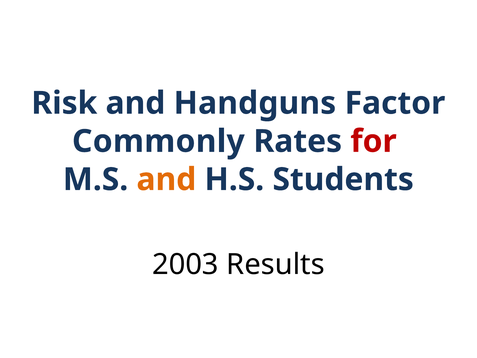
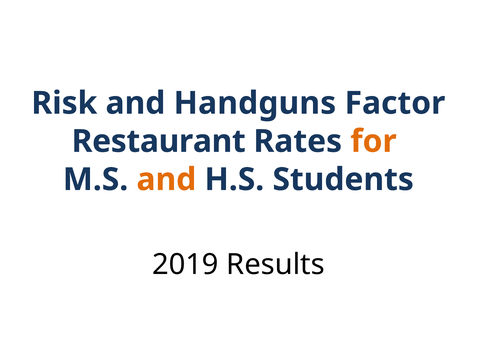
Commonly: Commonly -> Restaurant
for colour: red -> orange
2003: 2003 -> 2019
